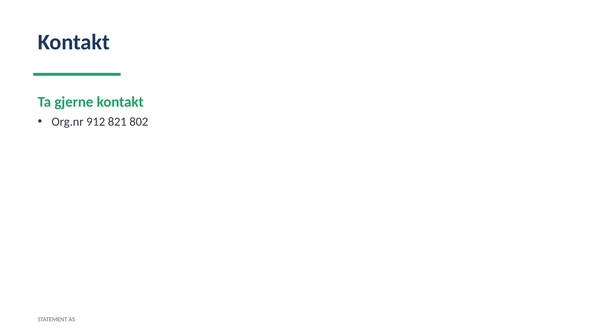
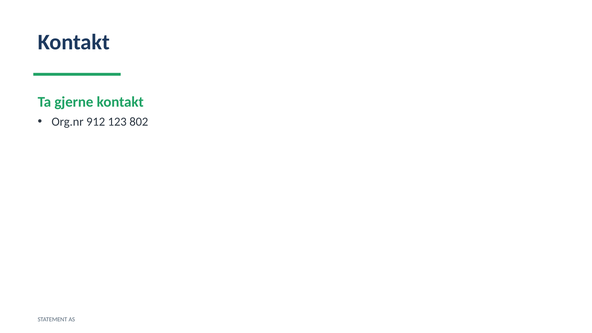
821: 821 -> 123
